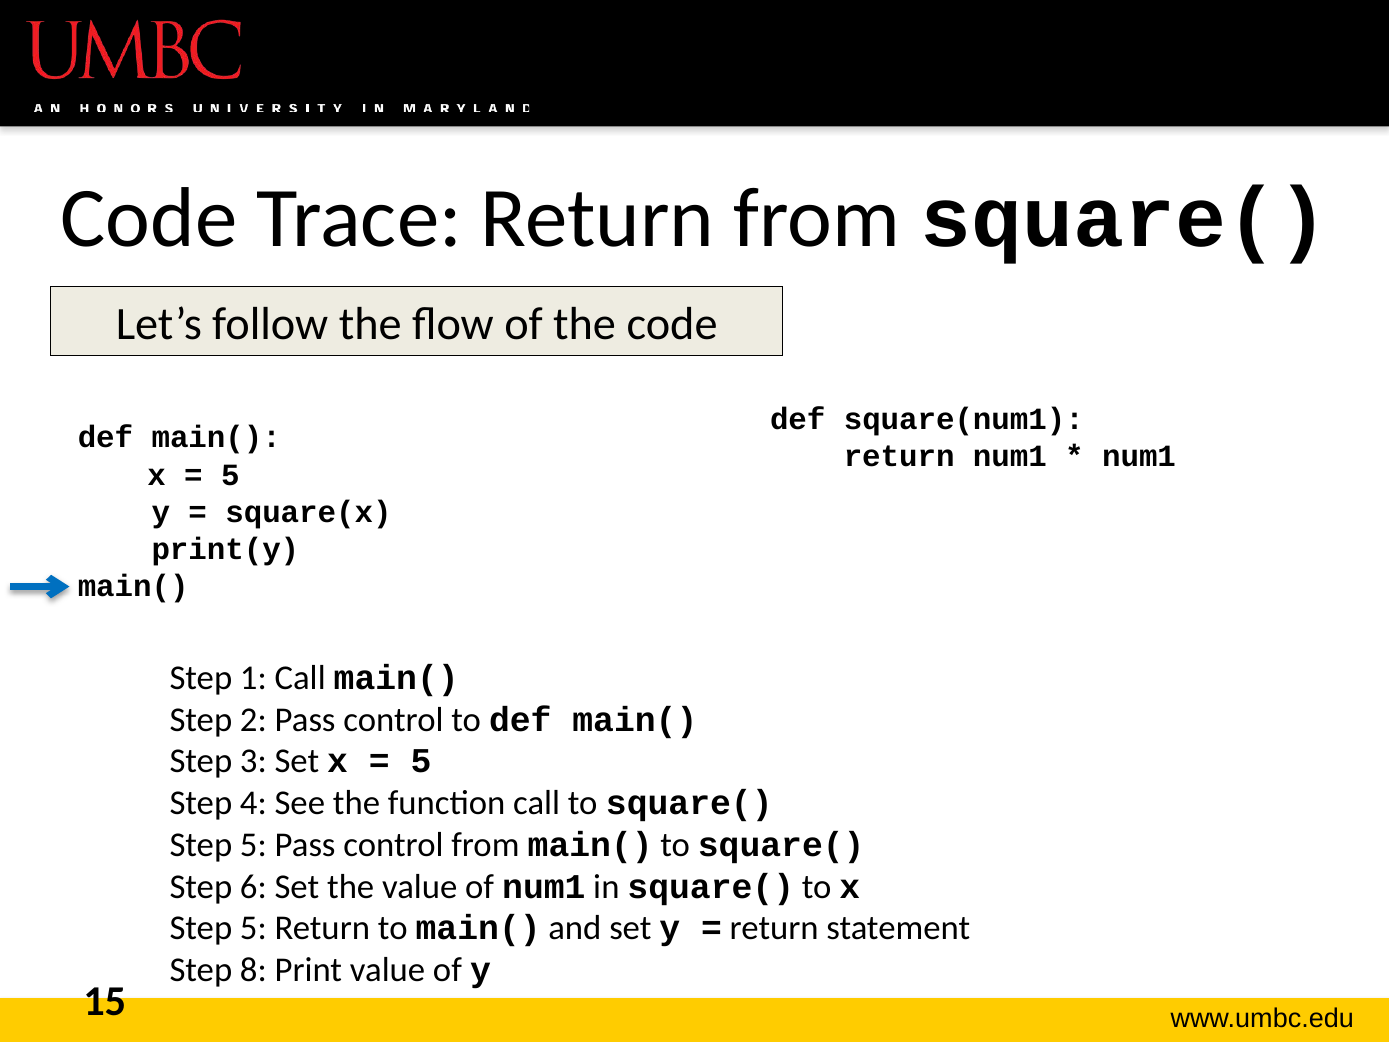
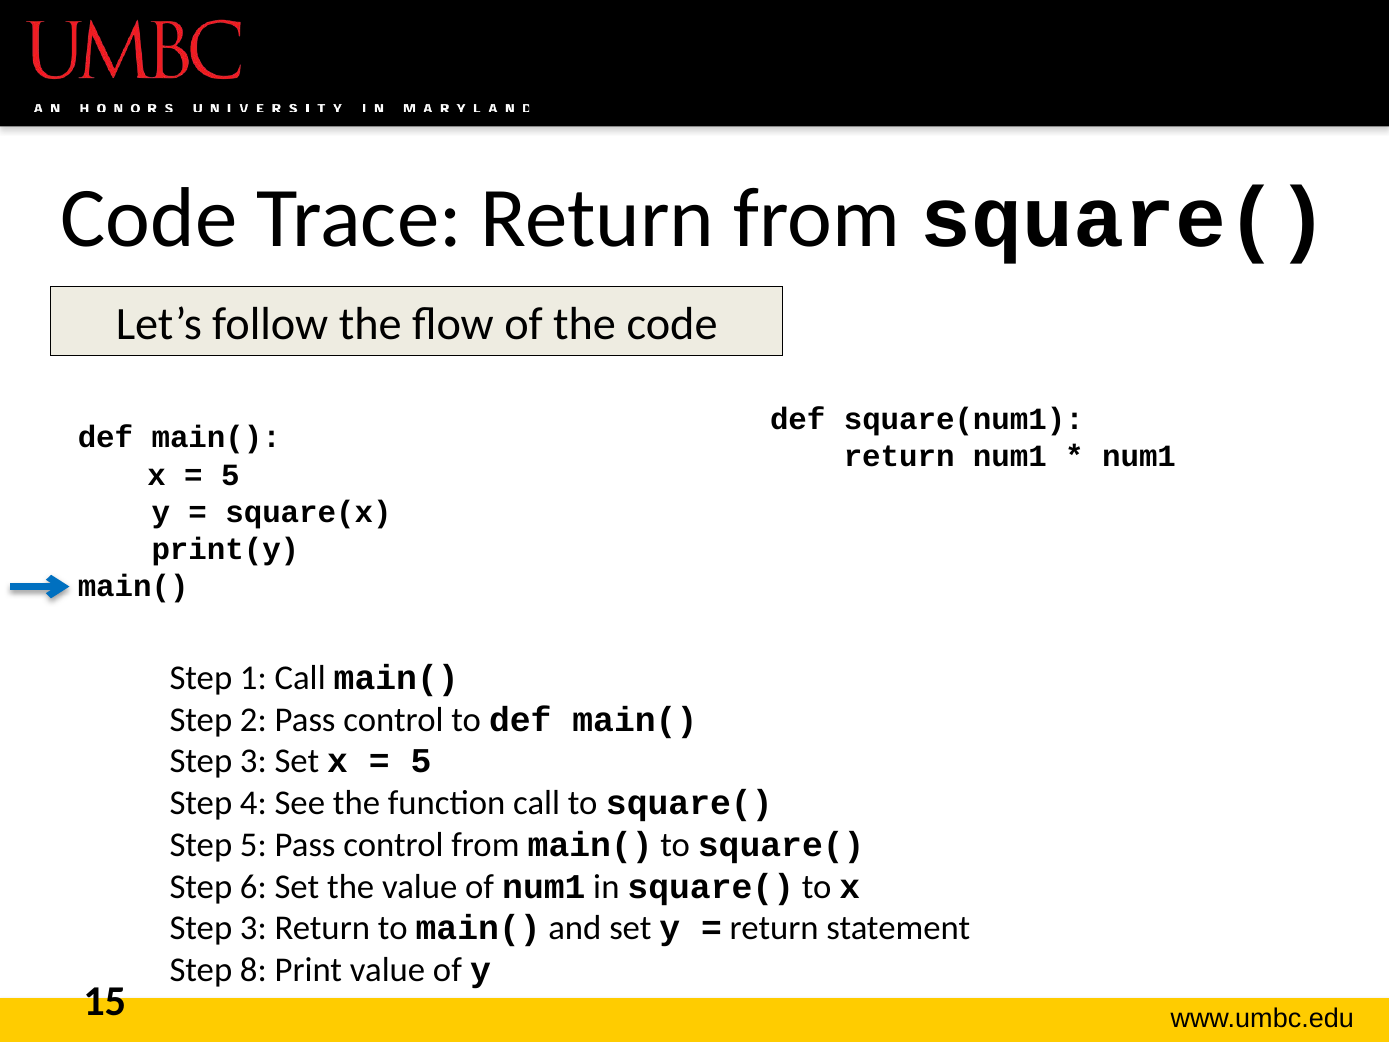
5 at (253, 928): 5 -> 3
